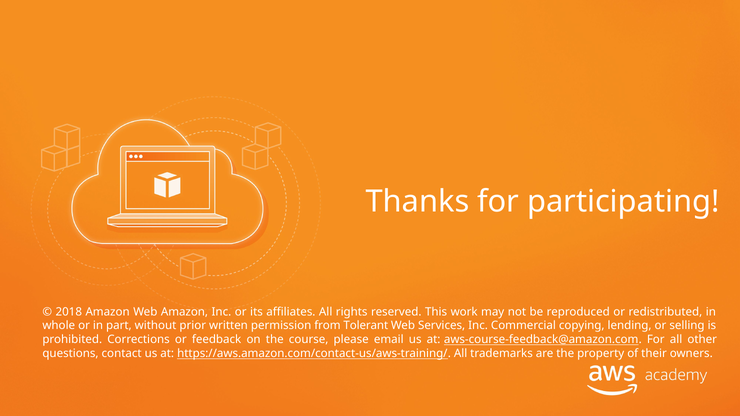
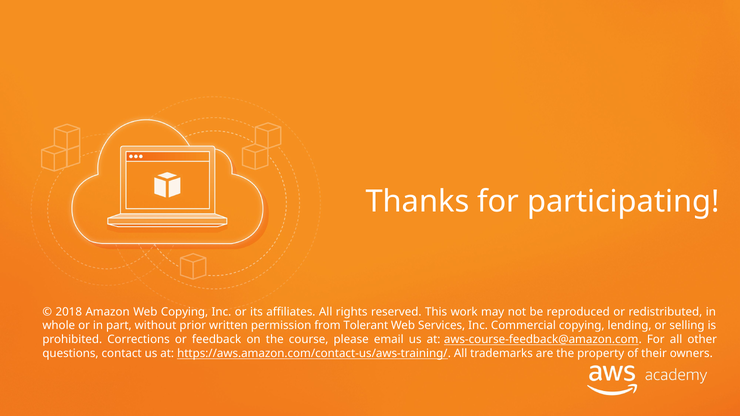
Web Amazon: Amazon -> Copying
